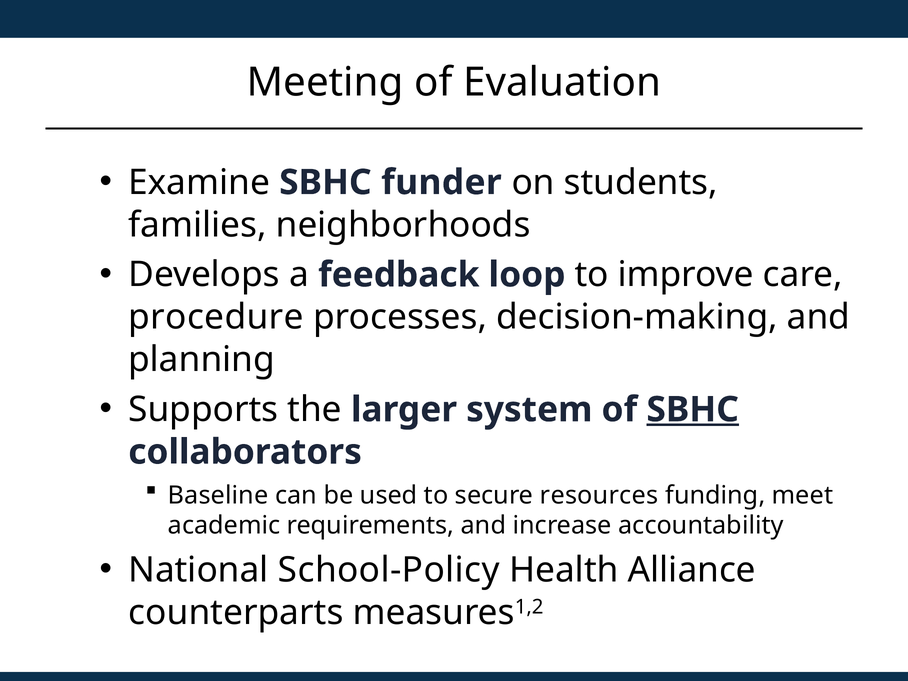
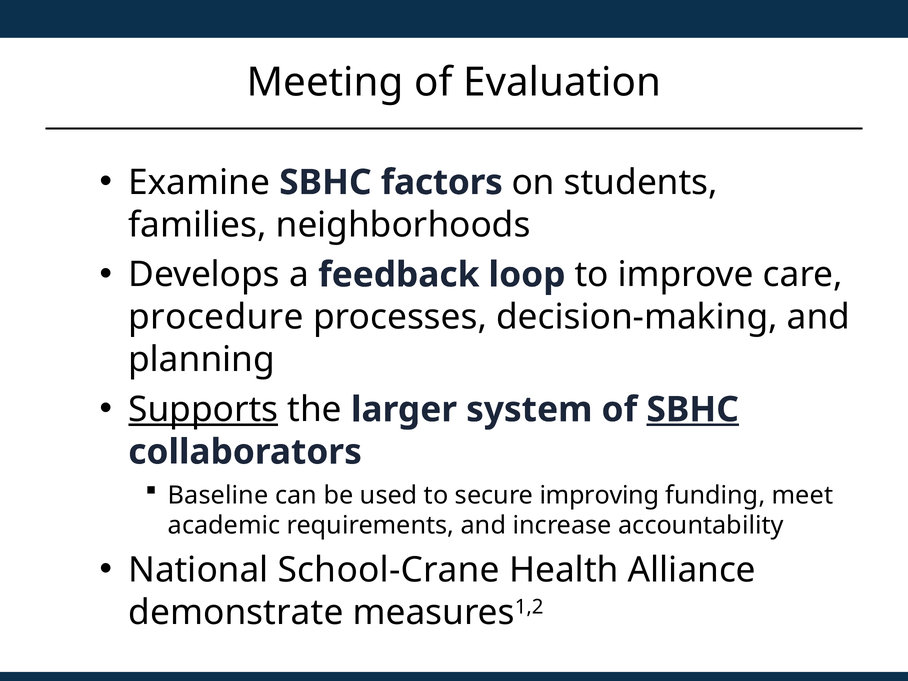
funder: funder -> factors
Supports underline: none -> present
resources: resources -> improving
School-Policy: School-Policy -> School-Crane
counterparts: counterparts -> demonstrate
